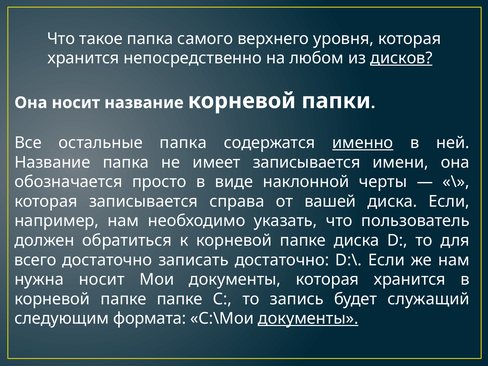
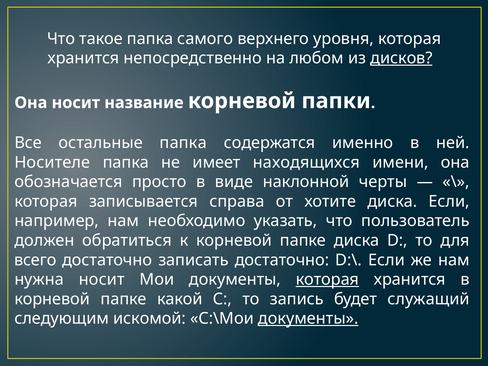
именно underline: present -> none
Название at (52, 162): Название -> Носителе
имеет записывается: записывается -> находящихся
вашей: вашей -> хотите
которая at (327, 279) underline: none -> present
папке папке: папке -> какой
формата: формата -> искомой
